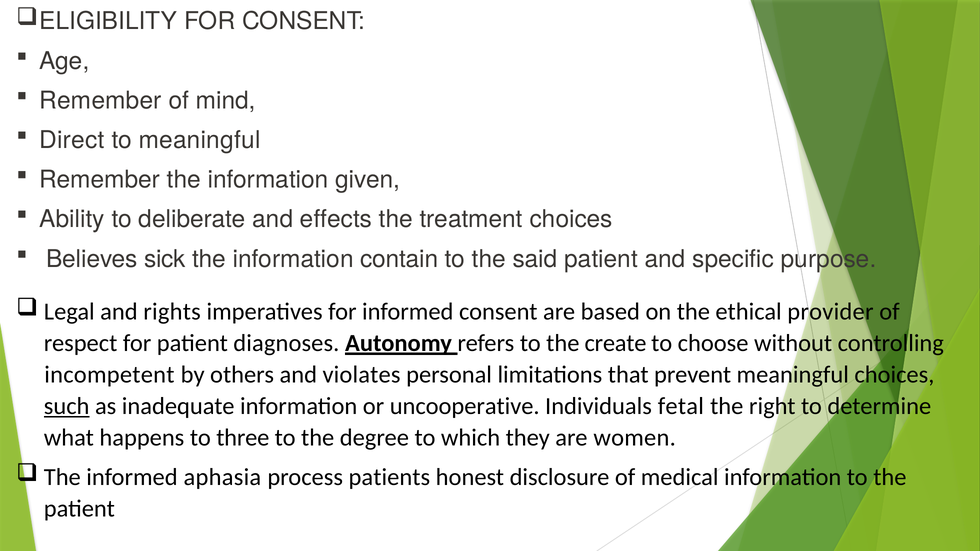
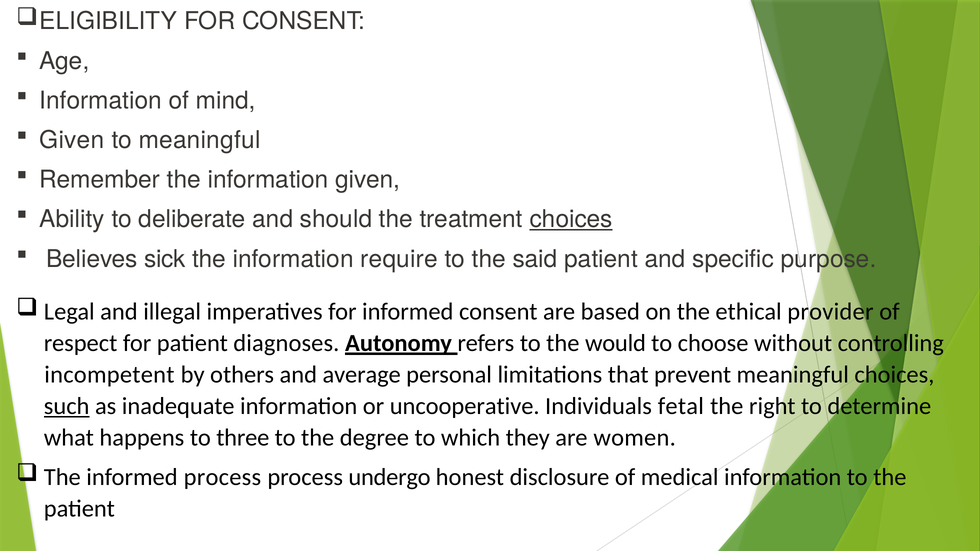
Remember at (100, 101): Remember -> Information
Direct at (72, 140): Direct -> Given
effects: effects -> should
choices at (571, 219) underline: none -> present
contain: contain -> require
rights: rights -> illegal
create: create -> would
violates: violates -> average
informed aphasia: aphasia -> process
patients: patients -> undergo
